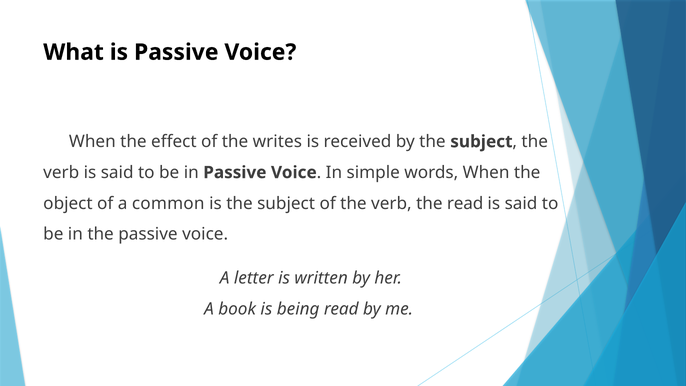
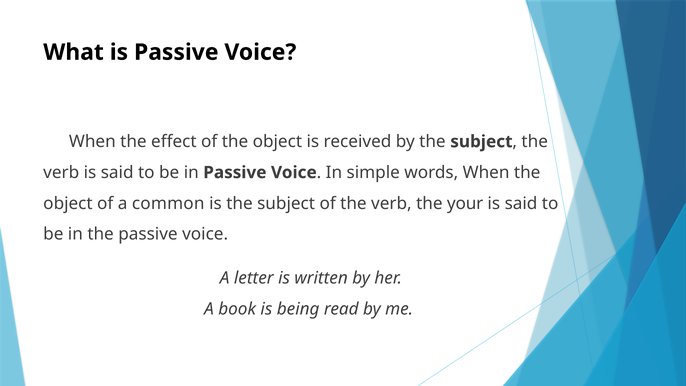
of the writes: writes -> object
the read: read -> your
